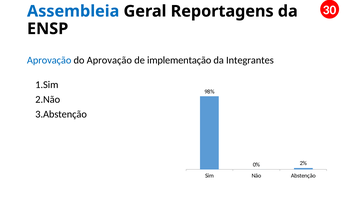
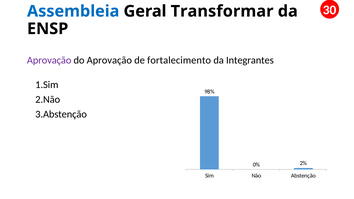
Reportagens: Reportagens -> Transformar
Aprovação at (49, 60) colour: blue -> purple
implementação: implementação -> fortalecimento
